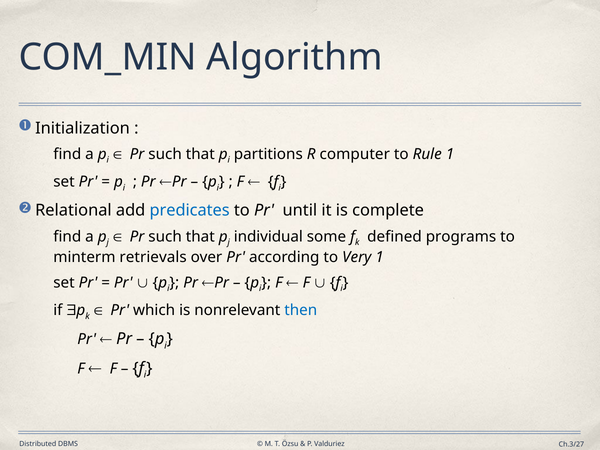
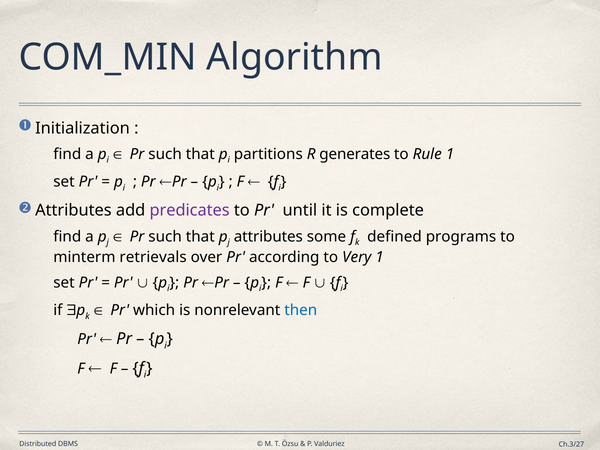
computer: computer -> generates
Relational at (73, 211): Relational -> Attributes
predicates colour: blue -> purple
individual at (268, 236): individual -> attributes
